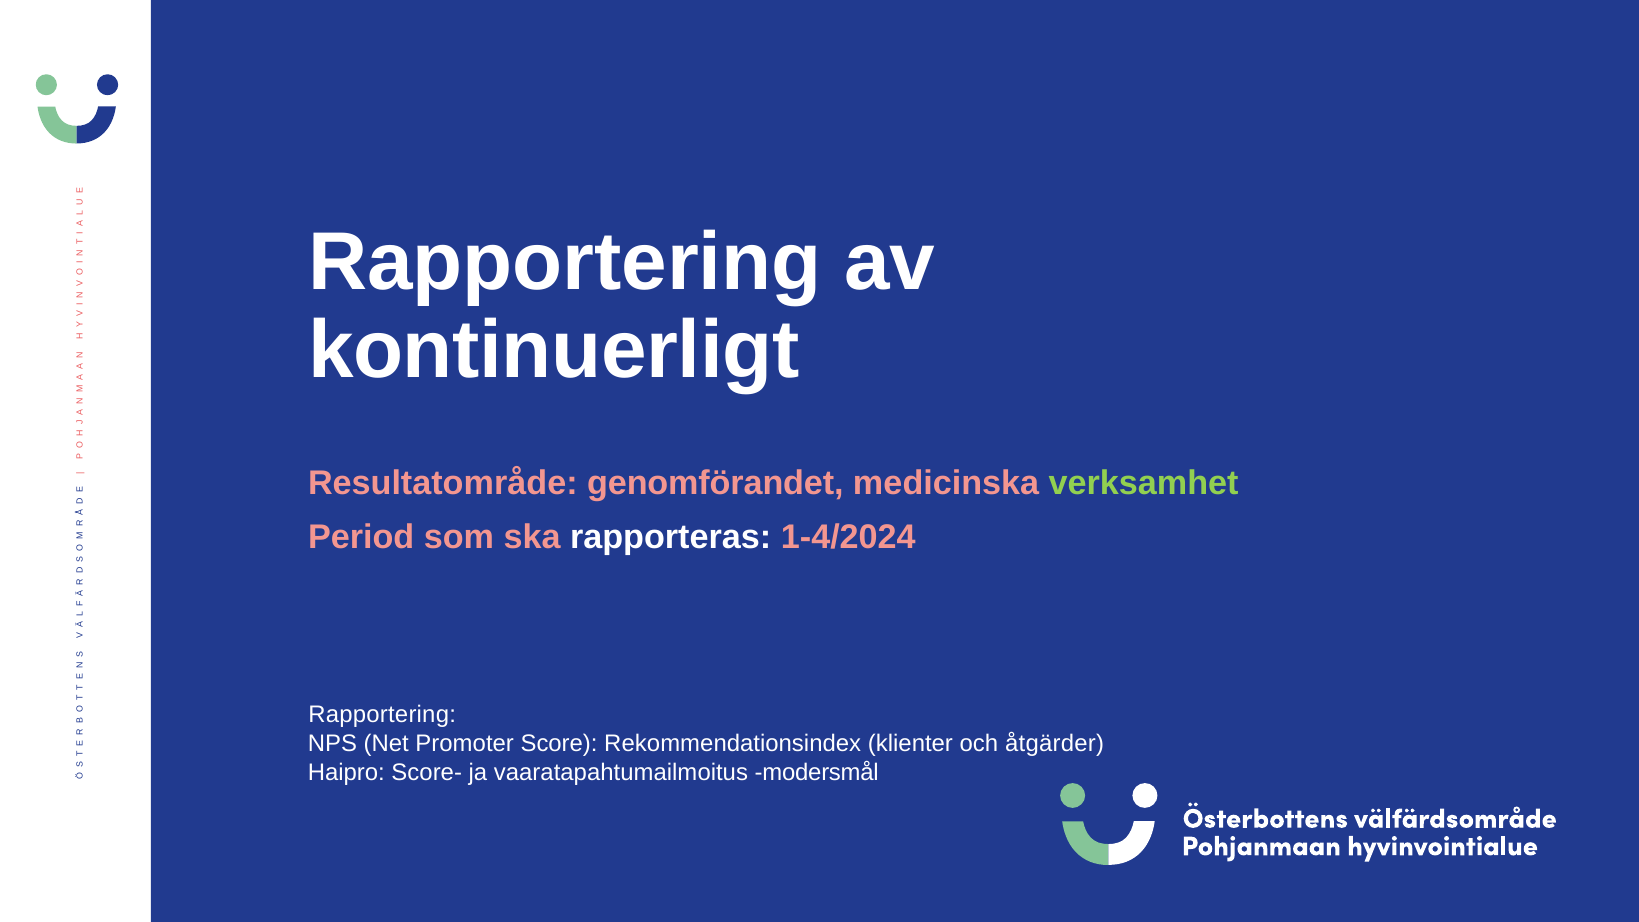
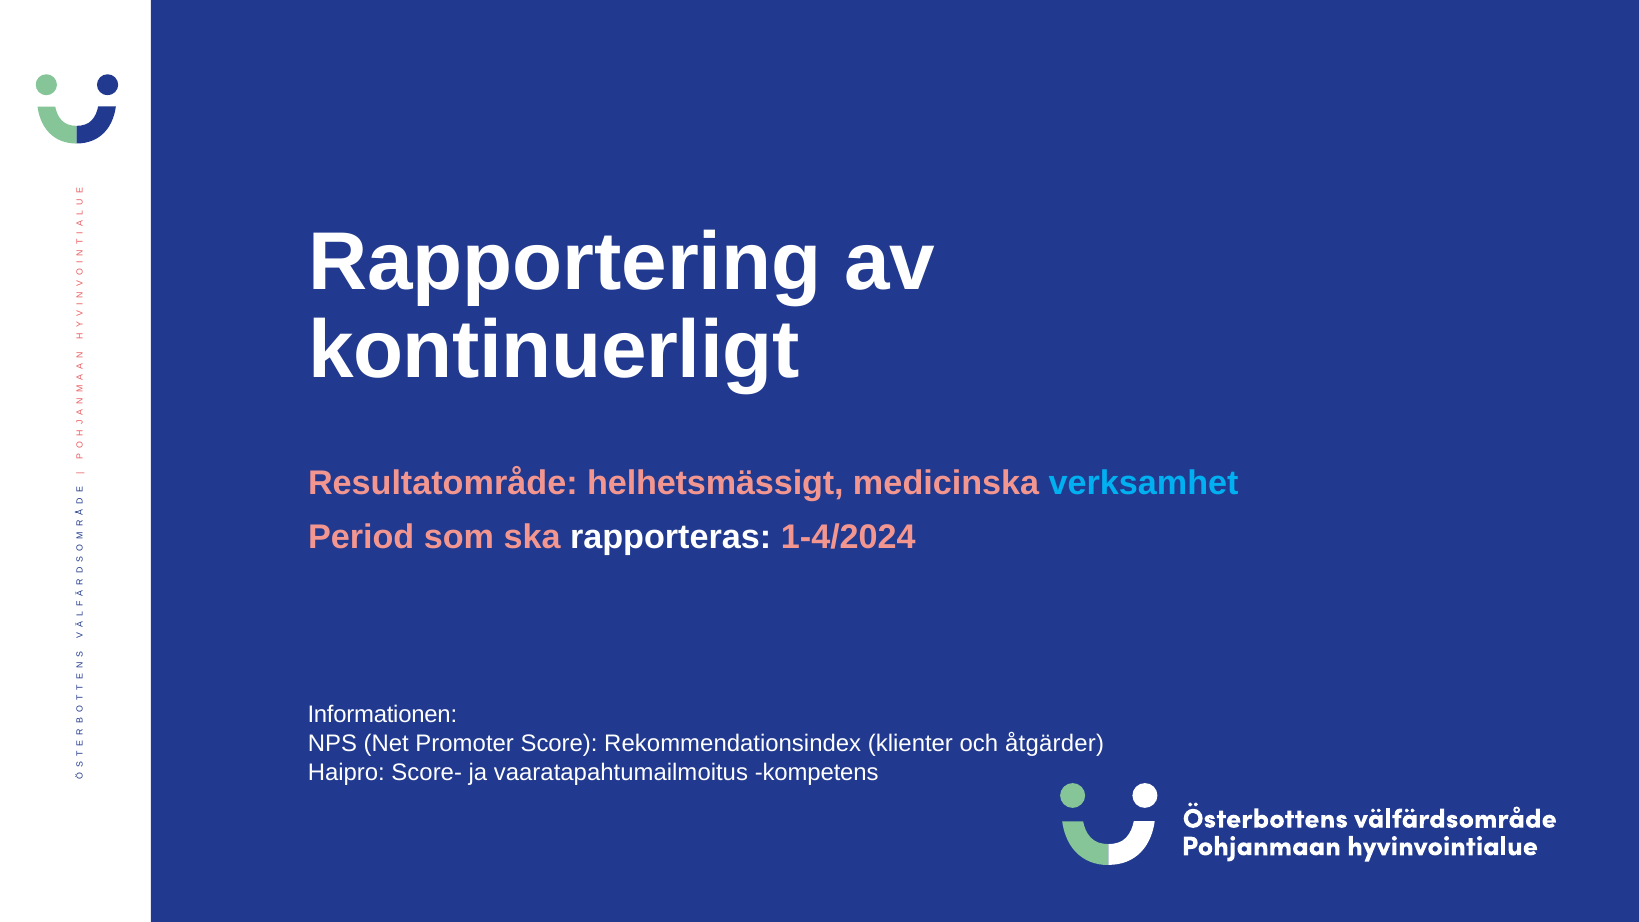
genomförandet: genomförandet -> helhetsmässigt
verksamhet colour: light green -> light blue
Rapportering at (382, 715): Rapportering -> Informationen
modersmål: modersmål -> kompetens
